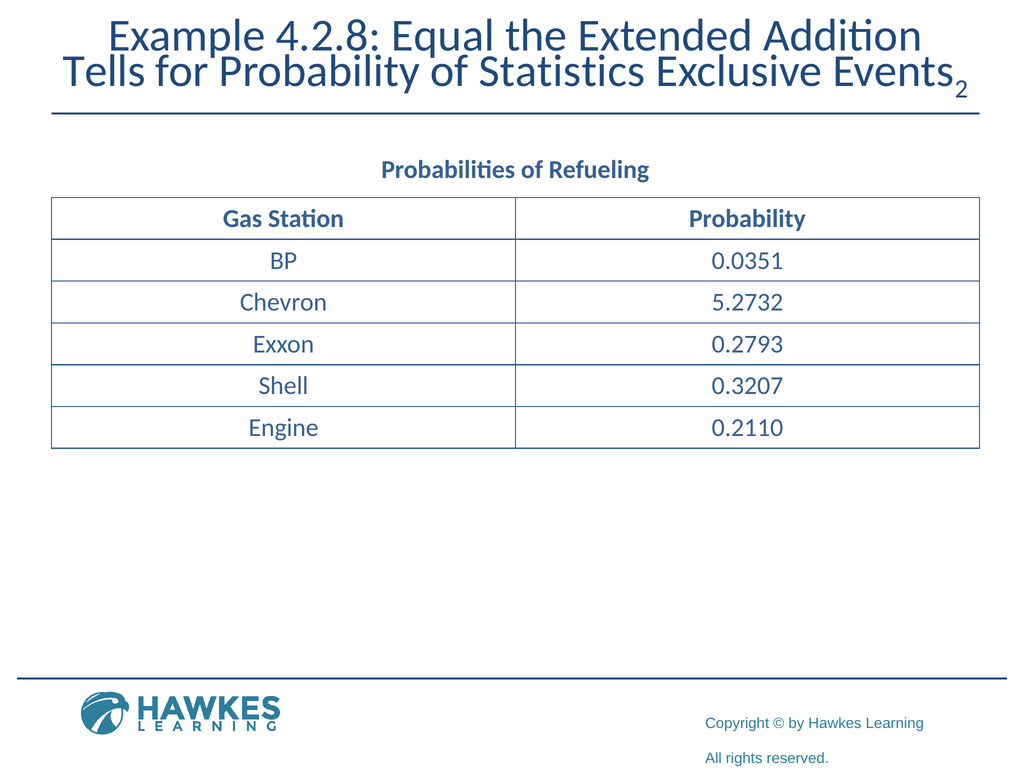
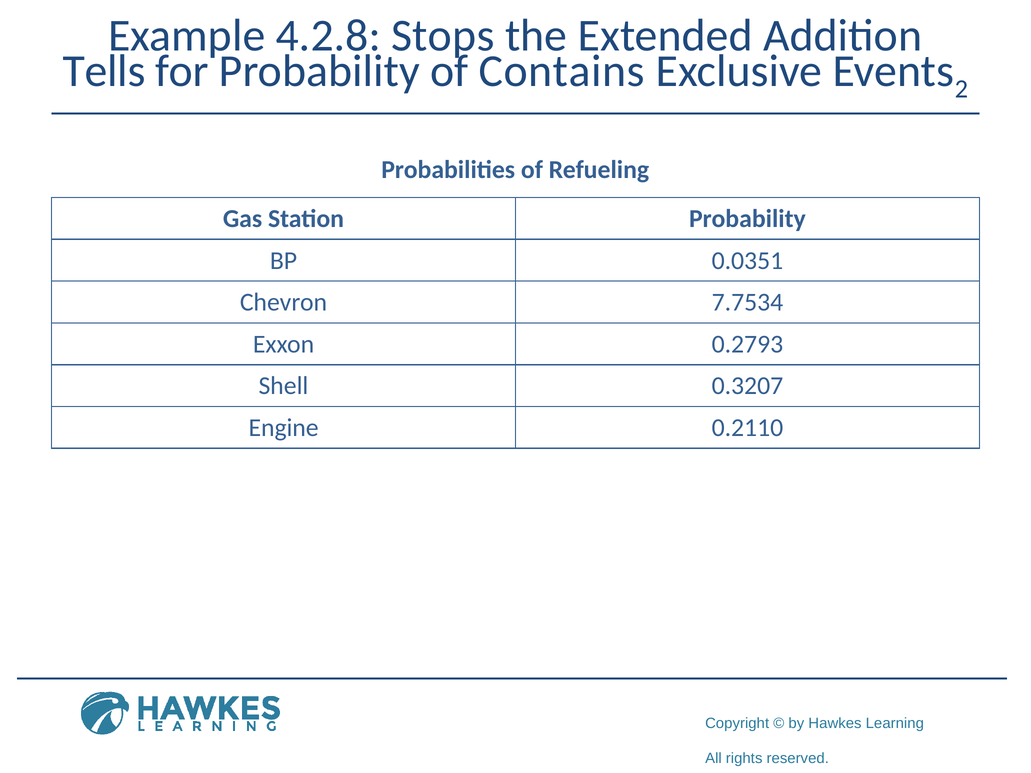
Equal: Equal -> Stops
Statistics: Statistics -> Contains
5.2732: 5.2732 -> 7.7534
